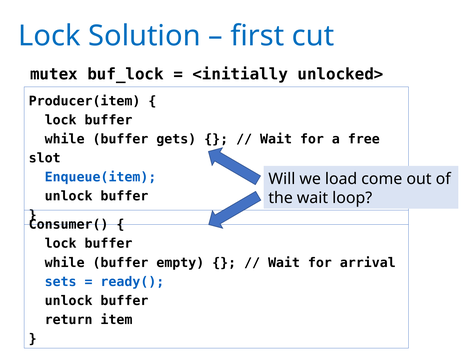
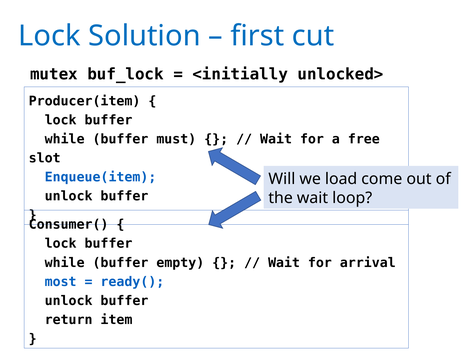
gets: gets -> must
sets: sets -> most
